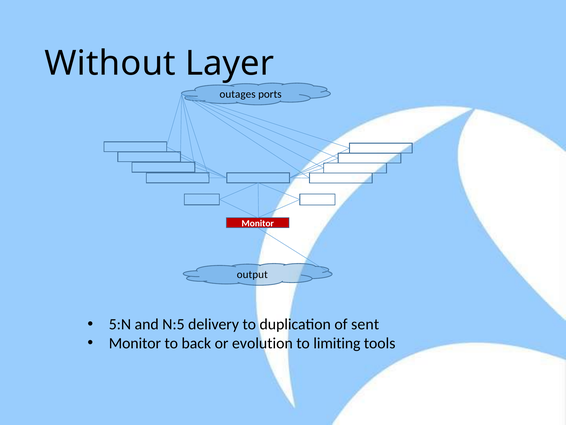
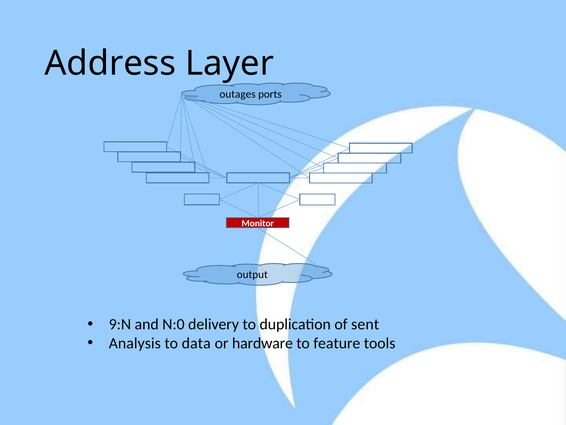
Without: Without -> Address
5:N: 5:N -> 9:N
N:5: N:5 -> N:0
Monitor at (135, 343): Monitor -> Analysis
back: back -> data
evolution: evolution -> hardware
limiting: limiting -> feature
